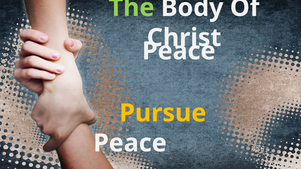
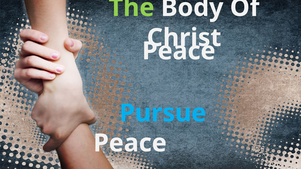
Pursue colour: yellow -> light blue
